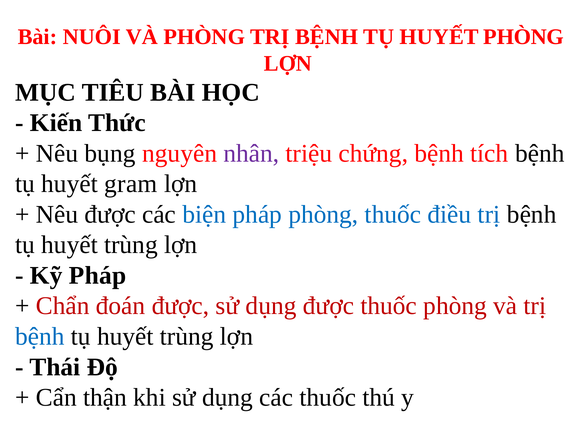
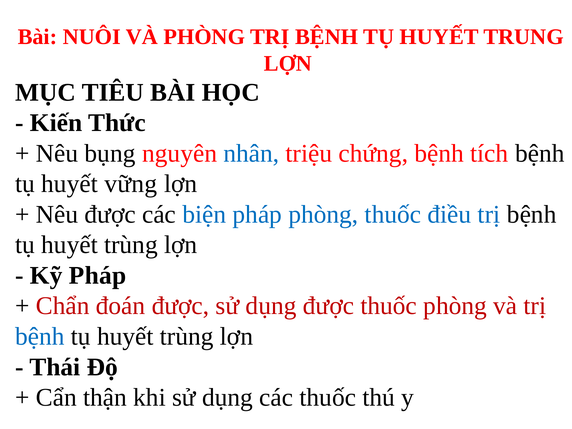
HUYẾT PHÒNG: PHÒNG -> TRUNG
nhân colour: purple -> blue
gram: gram -> vững
